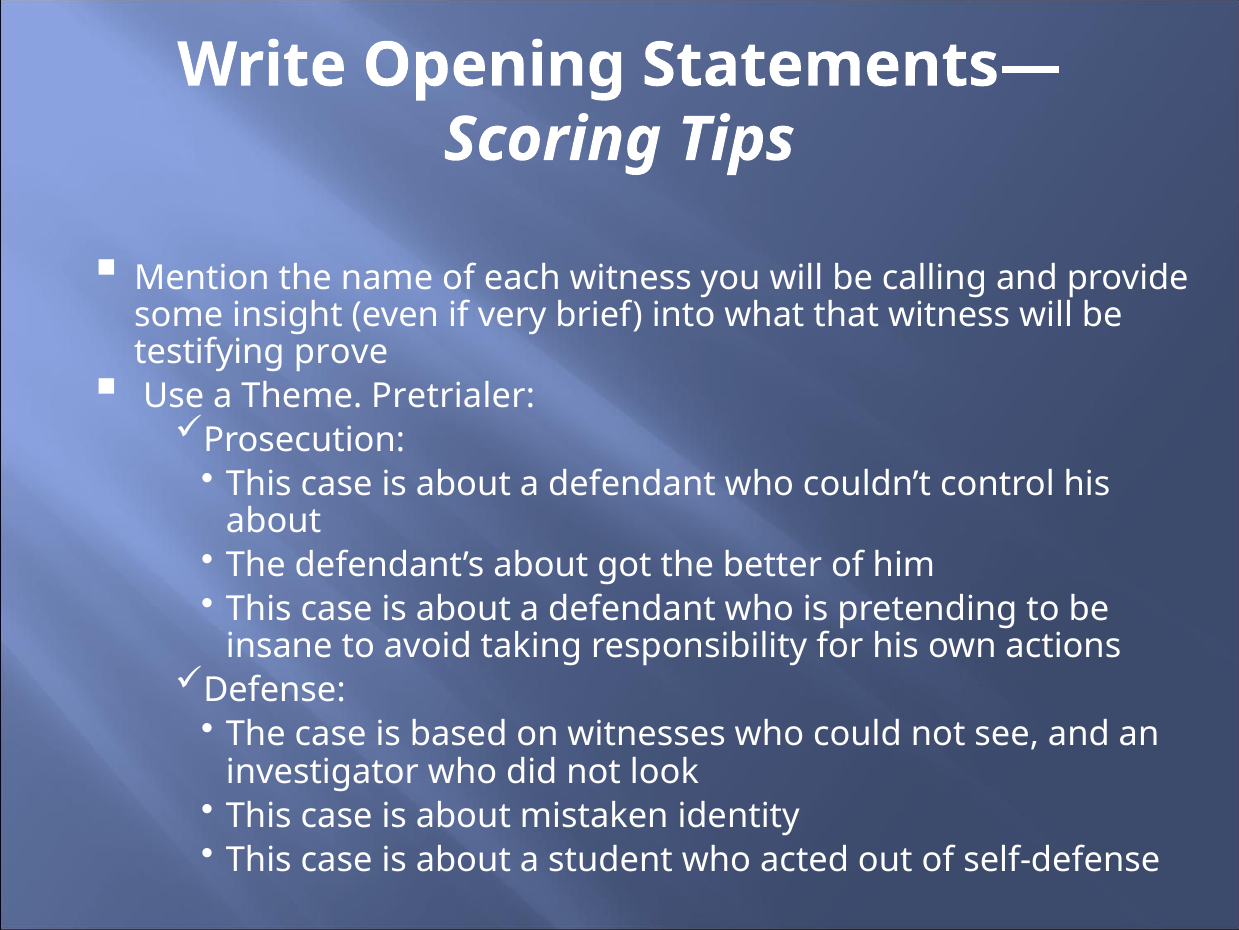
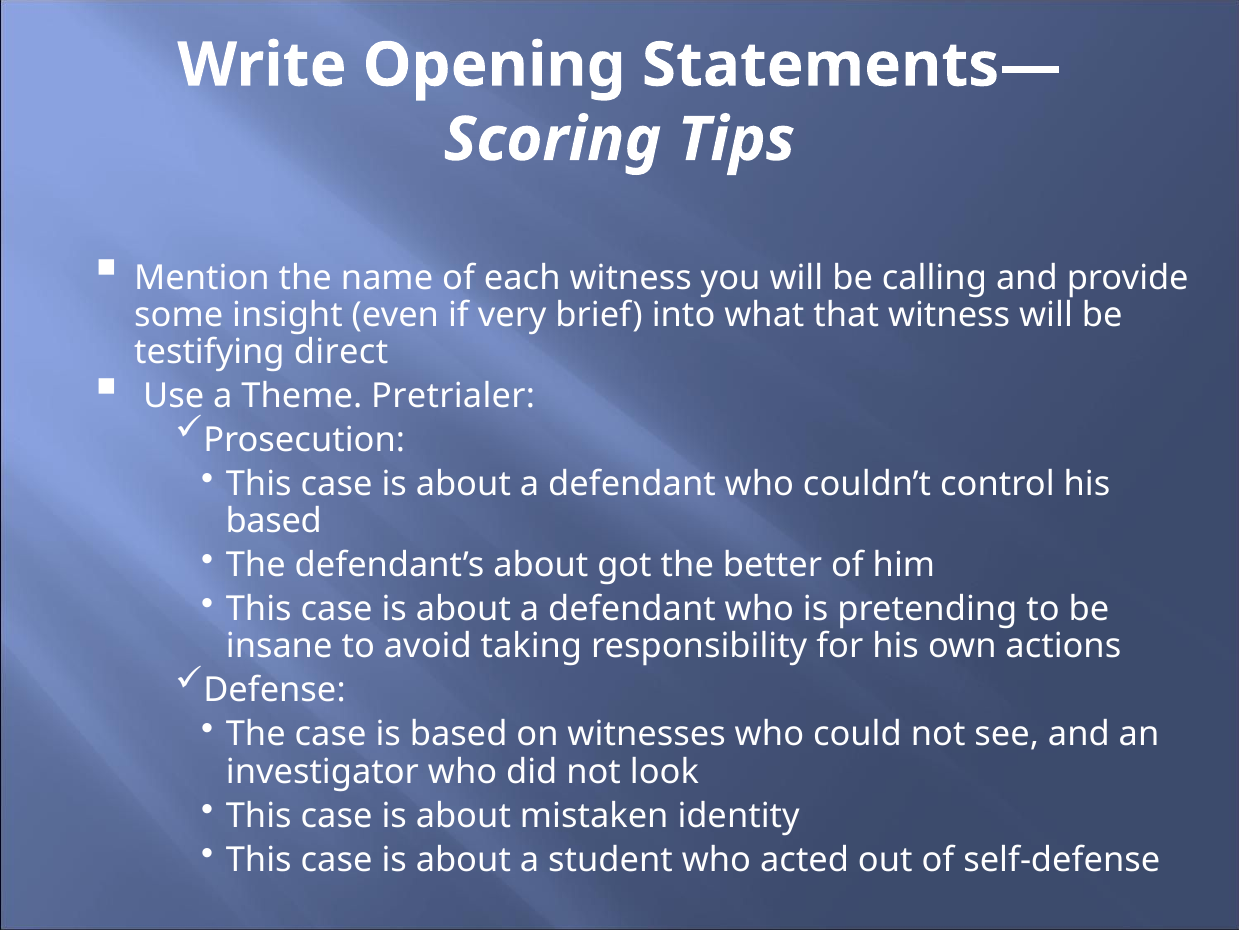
prove: prove -> direct
about at (274, 521): about -> based
